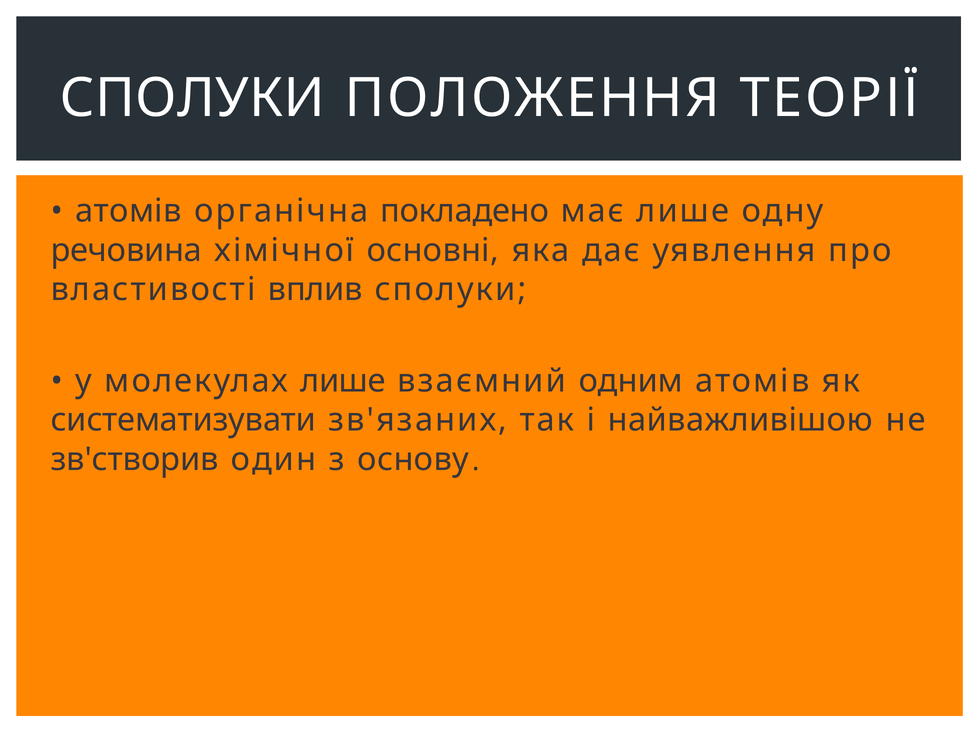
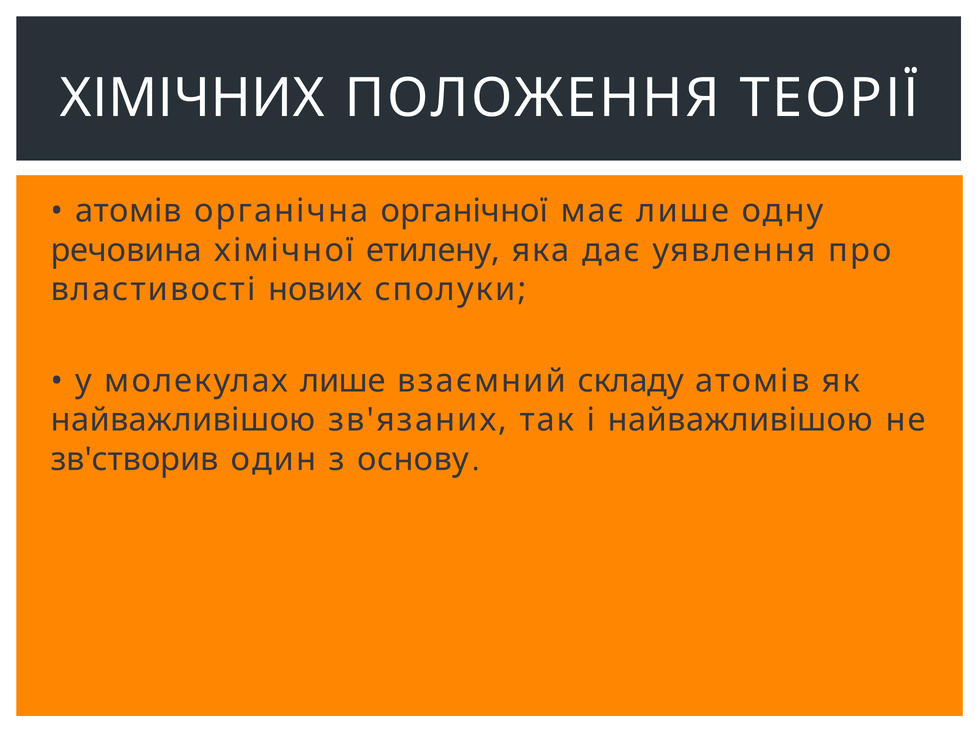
СПОЛУКИ at (192, 98): СПОЛУКИ -> ХІМІЧНИХ
покладено: покладено -> органічної
основні: основні -> етилену
вплив: вплив -> нових
одним: одним -> складу
систематизувати at (183, 420): систематизувати -> найважливішою
